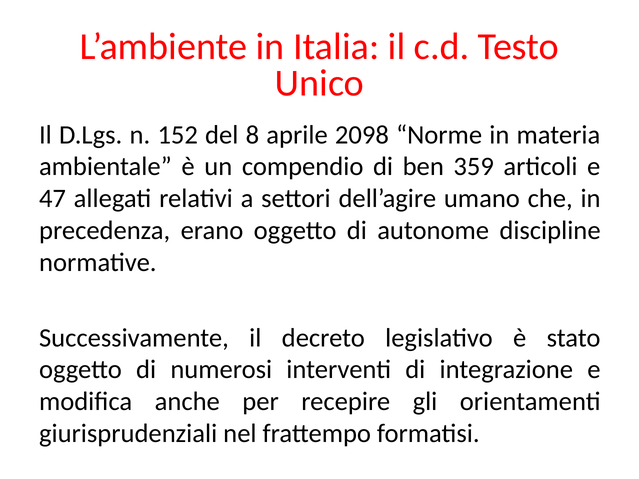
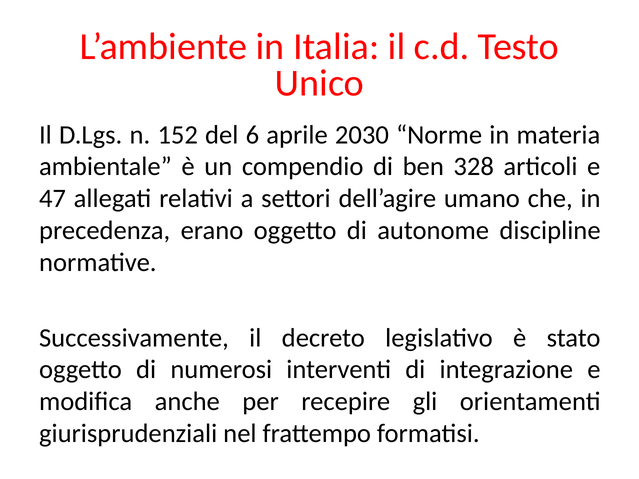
8: 8 -> 6
2098: 2098 -> 2030
359: 359 -> 328
